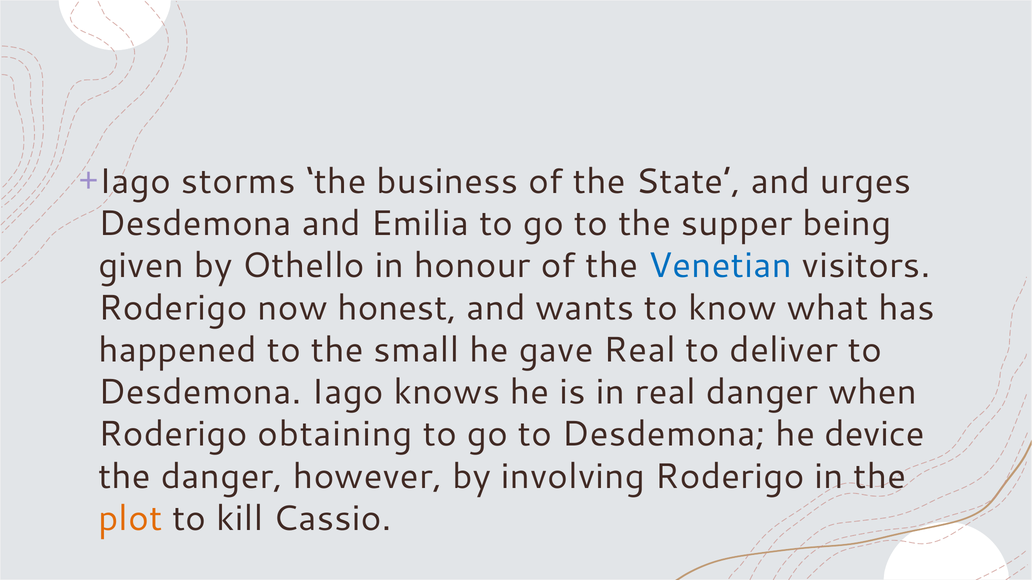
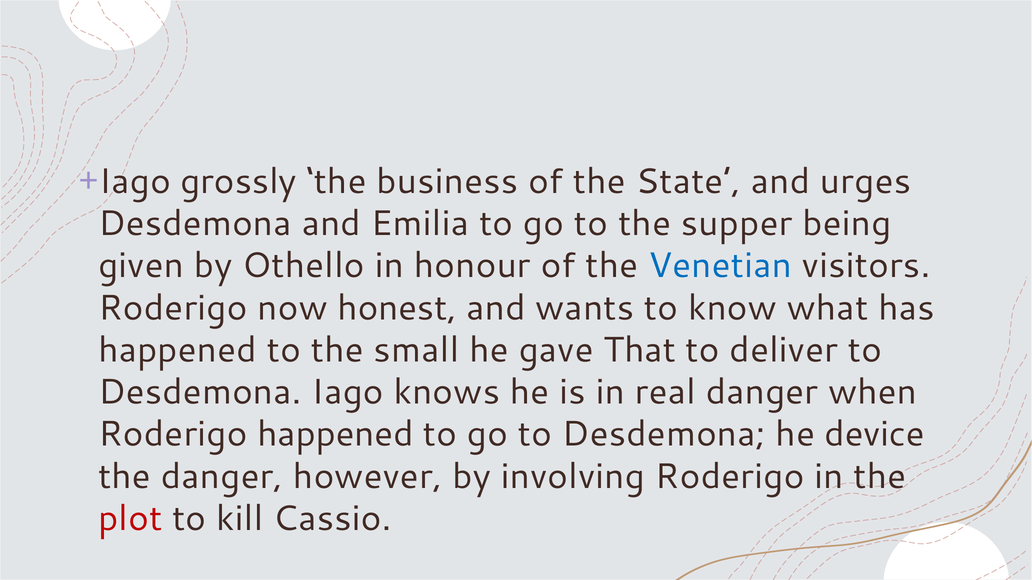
storms: storms -> grossly
gave Real: Real -> That
Roderigo obtaining: obtaining -> happened
plot colour: orange -> red
